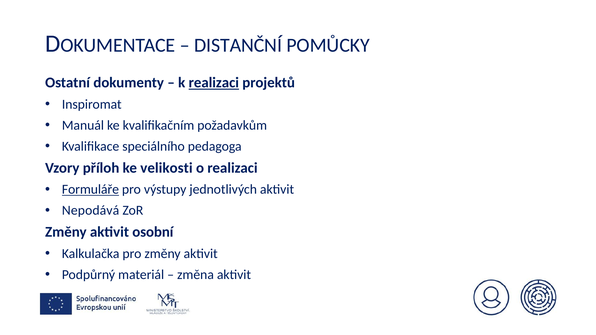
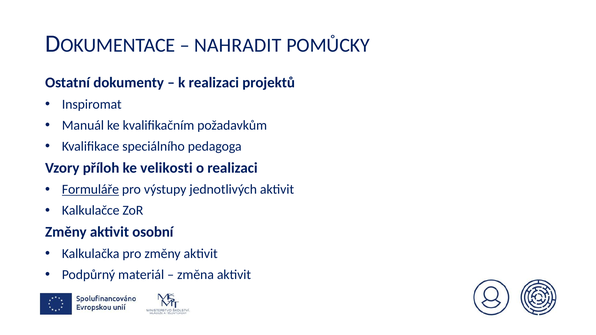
DISTANČNÍ: DISTANČNÍ -> NAHRADIT
realizaci at (214, 83) underline: present -> none
Nepodává: Nepodává -> Kalkulačce
